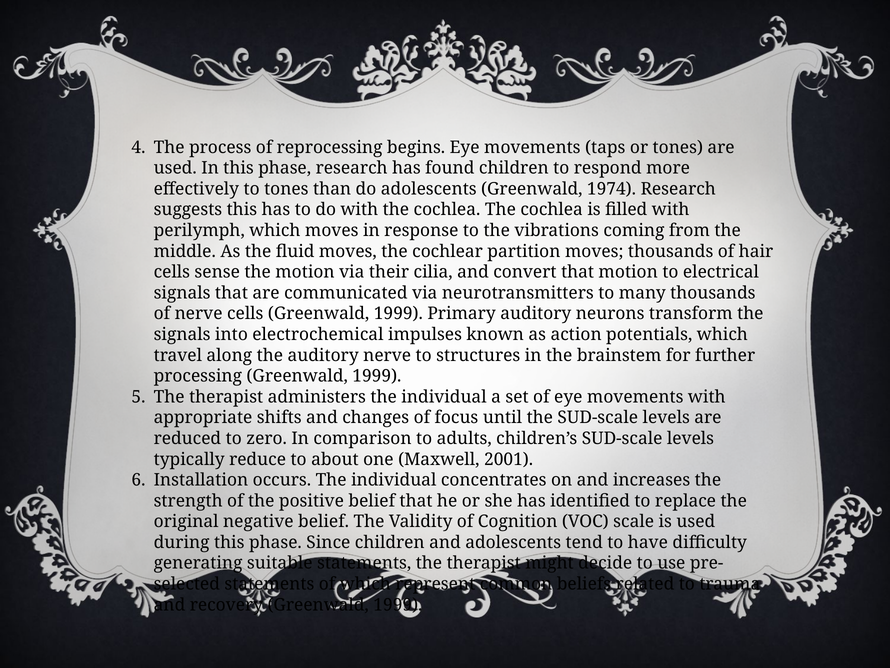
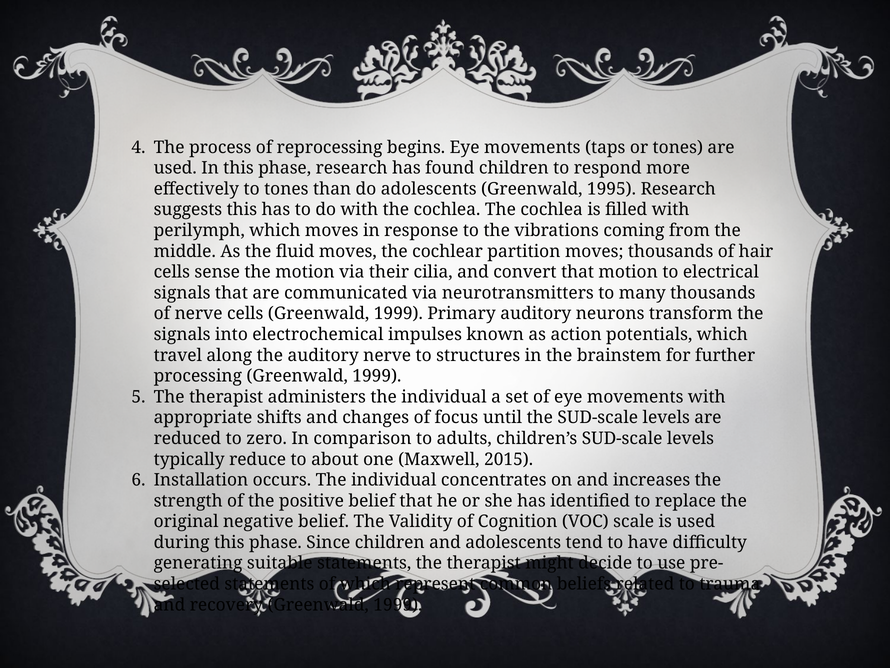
1974: 1974 -> 1995
2001: 2001 -> 2015
